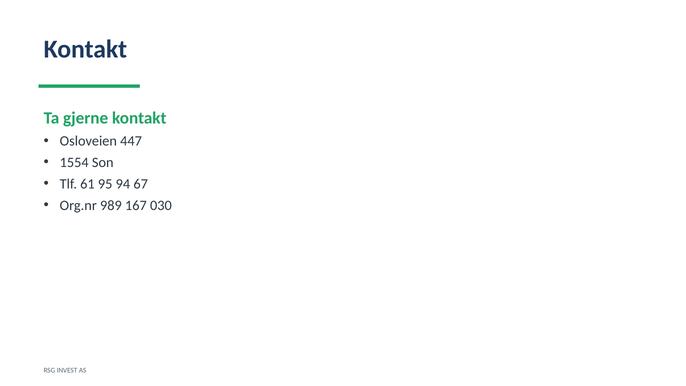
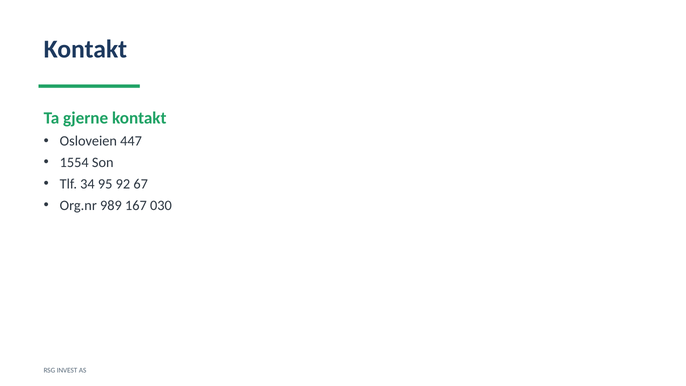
61: 61 -> 34
94: 94 -> 92
